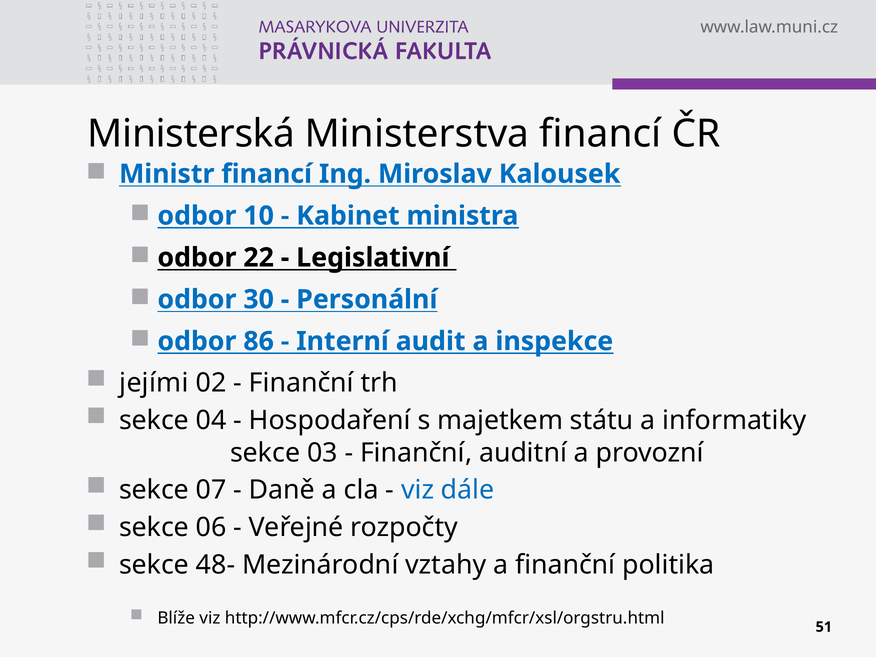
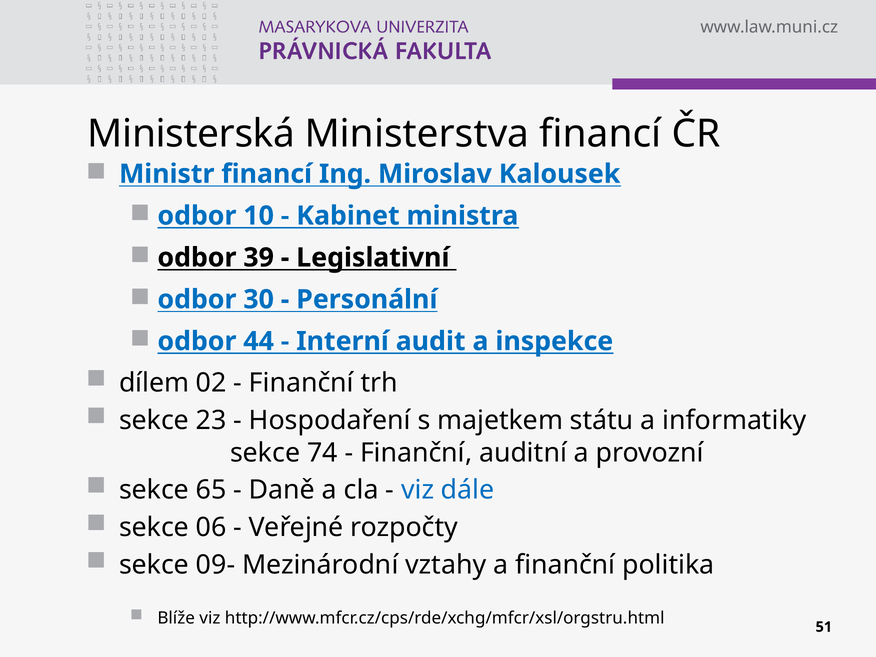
22: 22 -> 39
86: 86 -> 44
jejími: jejími -> dílem
04: 04 -> 23
03: 03 -> 74
07: 07 -> 65
48-: 48- -> 09-
